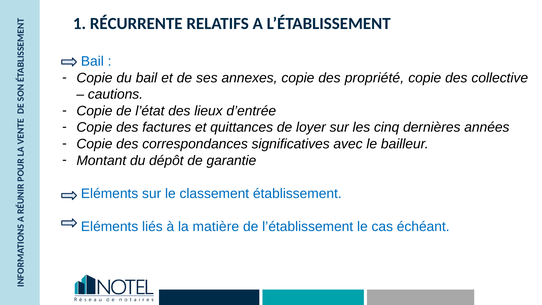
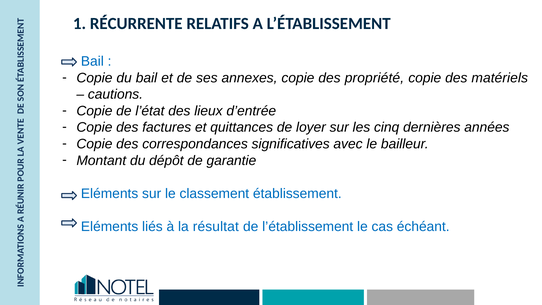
collective: collective -> matériels
matière: matière -> résultat
